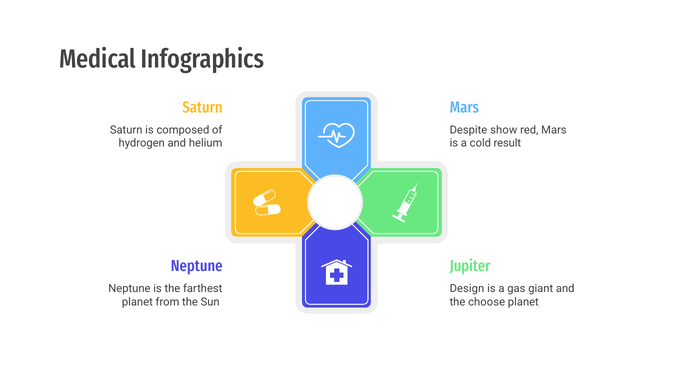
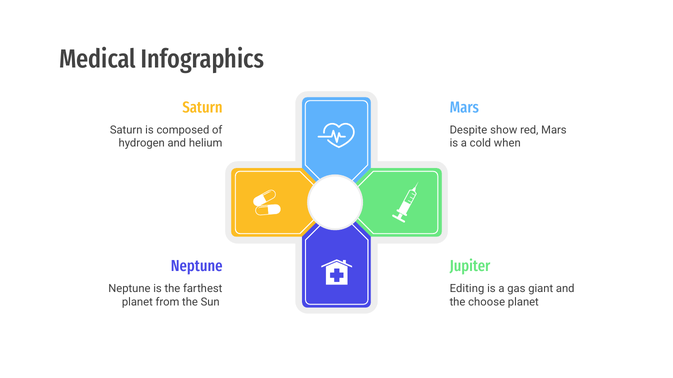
result: result -> when
Design: Design -> Editing
